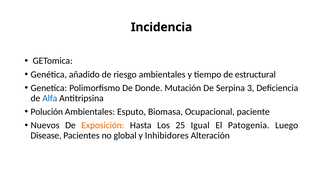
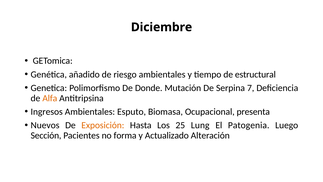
Incidencia: Incidencia -> Diciembre
3: 3 -> 7
Alfa colour: blue -> orange
Polución: Polución -> Ingresos
paciente: paciente -> presenta
Igual: Igual -> Lung
Disease: Disease -> Sección
global: global -> forma
Inhibidores: Inhibidores -> Actualizado
